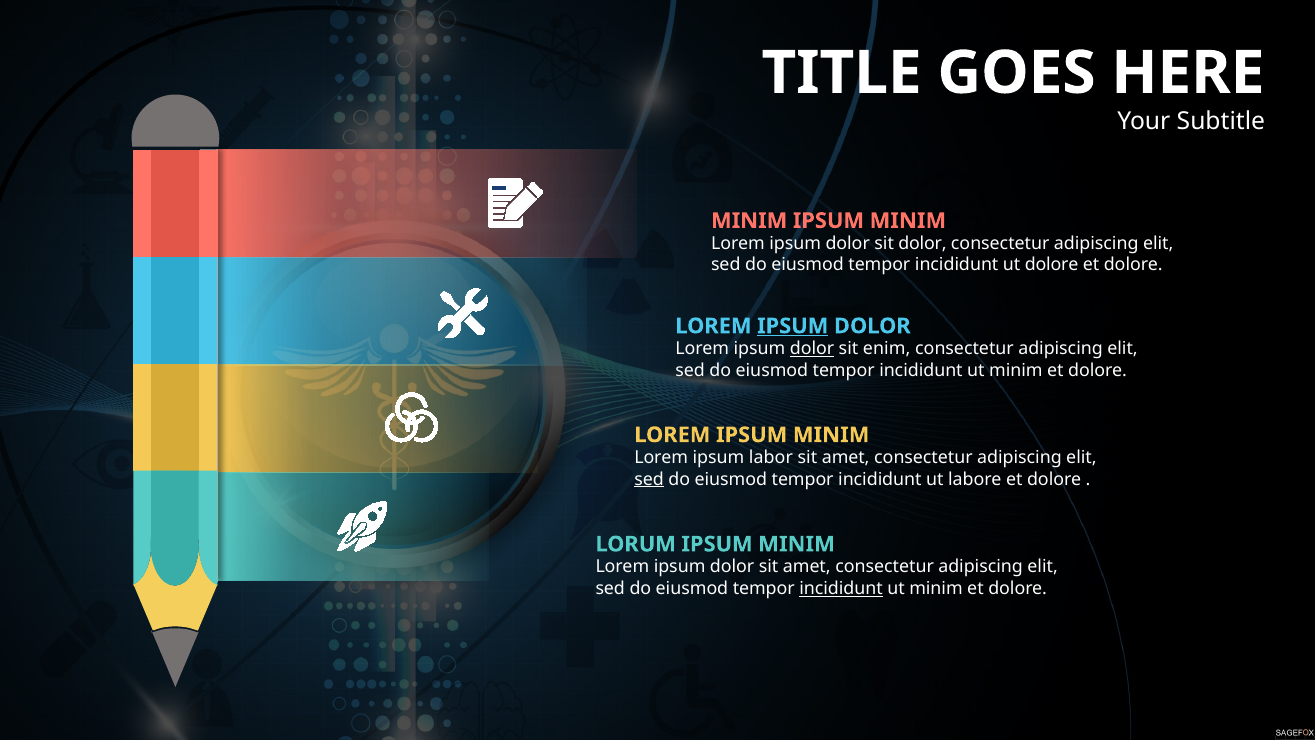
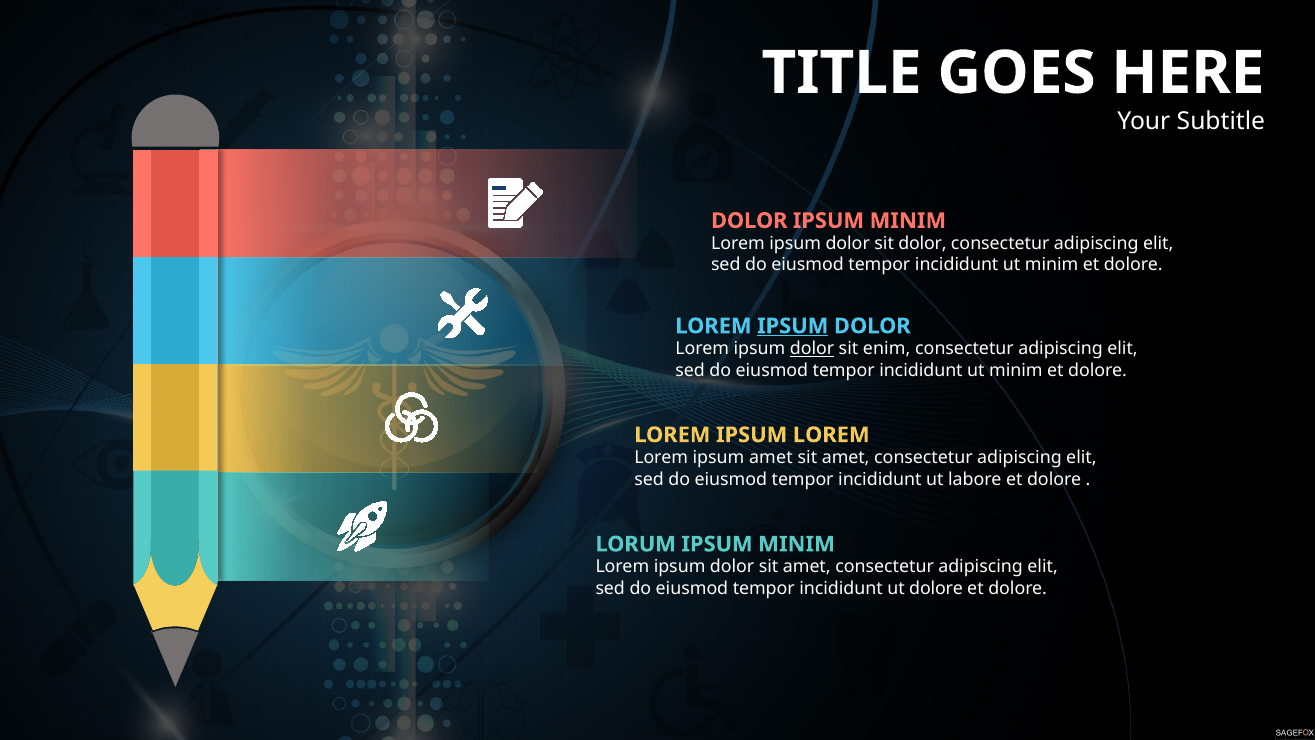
MINIM at (749, 221): MINIM -> DOLOR
dolore at (1052, 265): dolore -> minim
LOREM IPSUM MINIM: MINIM -> LOREM
ipsum labor: labor -> amet
sed at (649, 479) underline: present -> none
incididunt at (841, 588) underline: present -> none
minim at (936, 588): minim -> dolore
